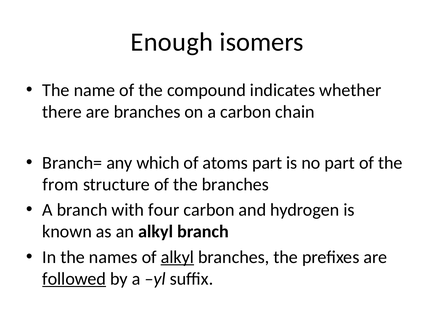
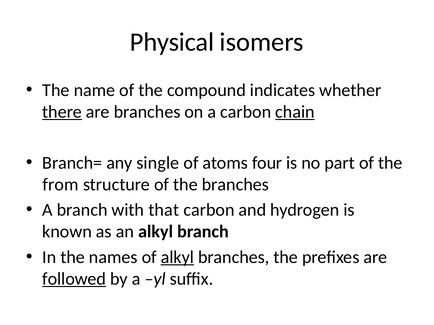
Enough: Enough -> Physical
there underline: none -> present
chain underline: none -> present
which: which -> single
atoms part: part -> four
four: four -> that
